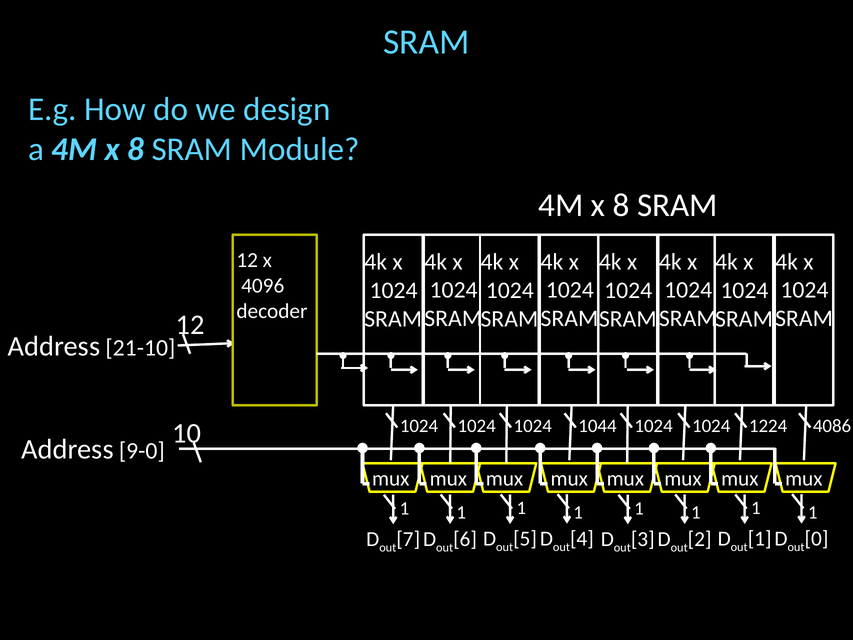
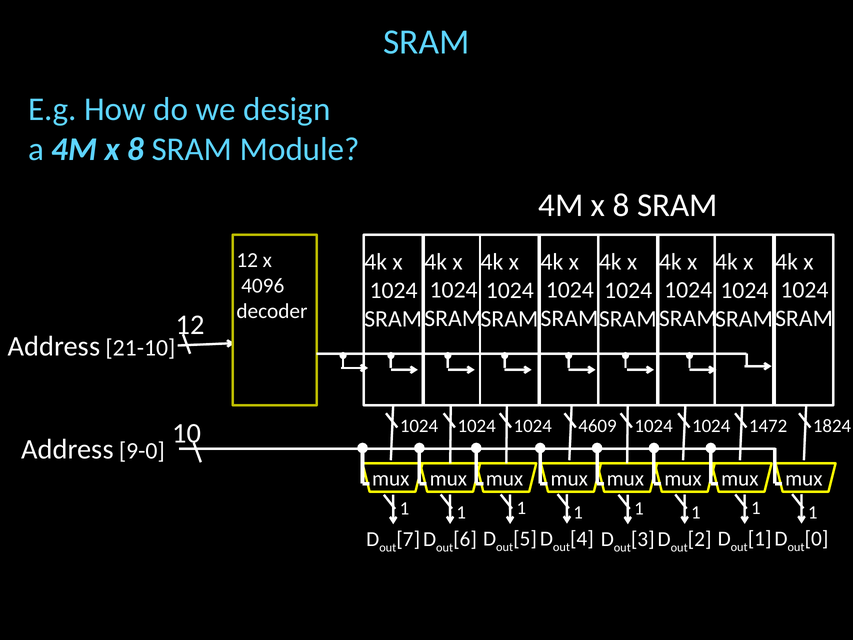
1044: 1044 -> 4609
1224: 1224 -> 1472
4086: 4086 -> 1824
